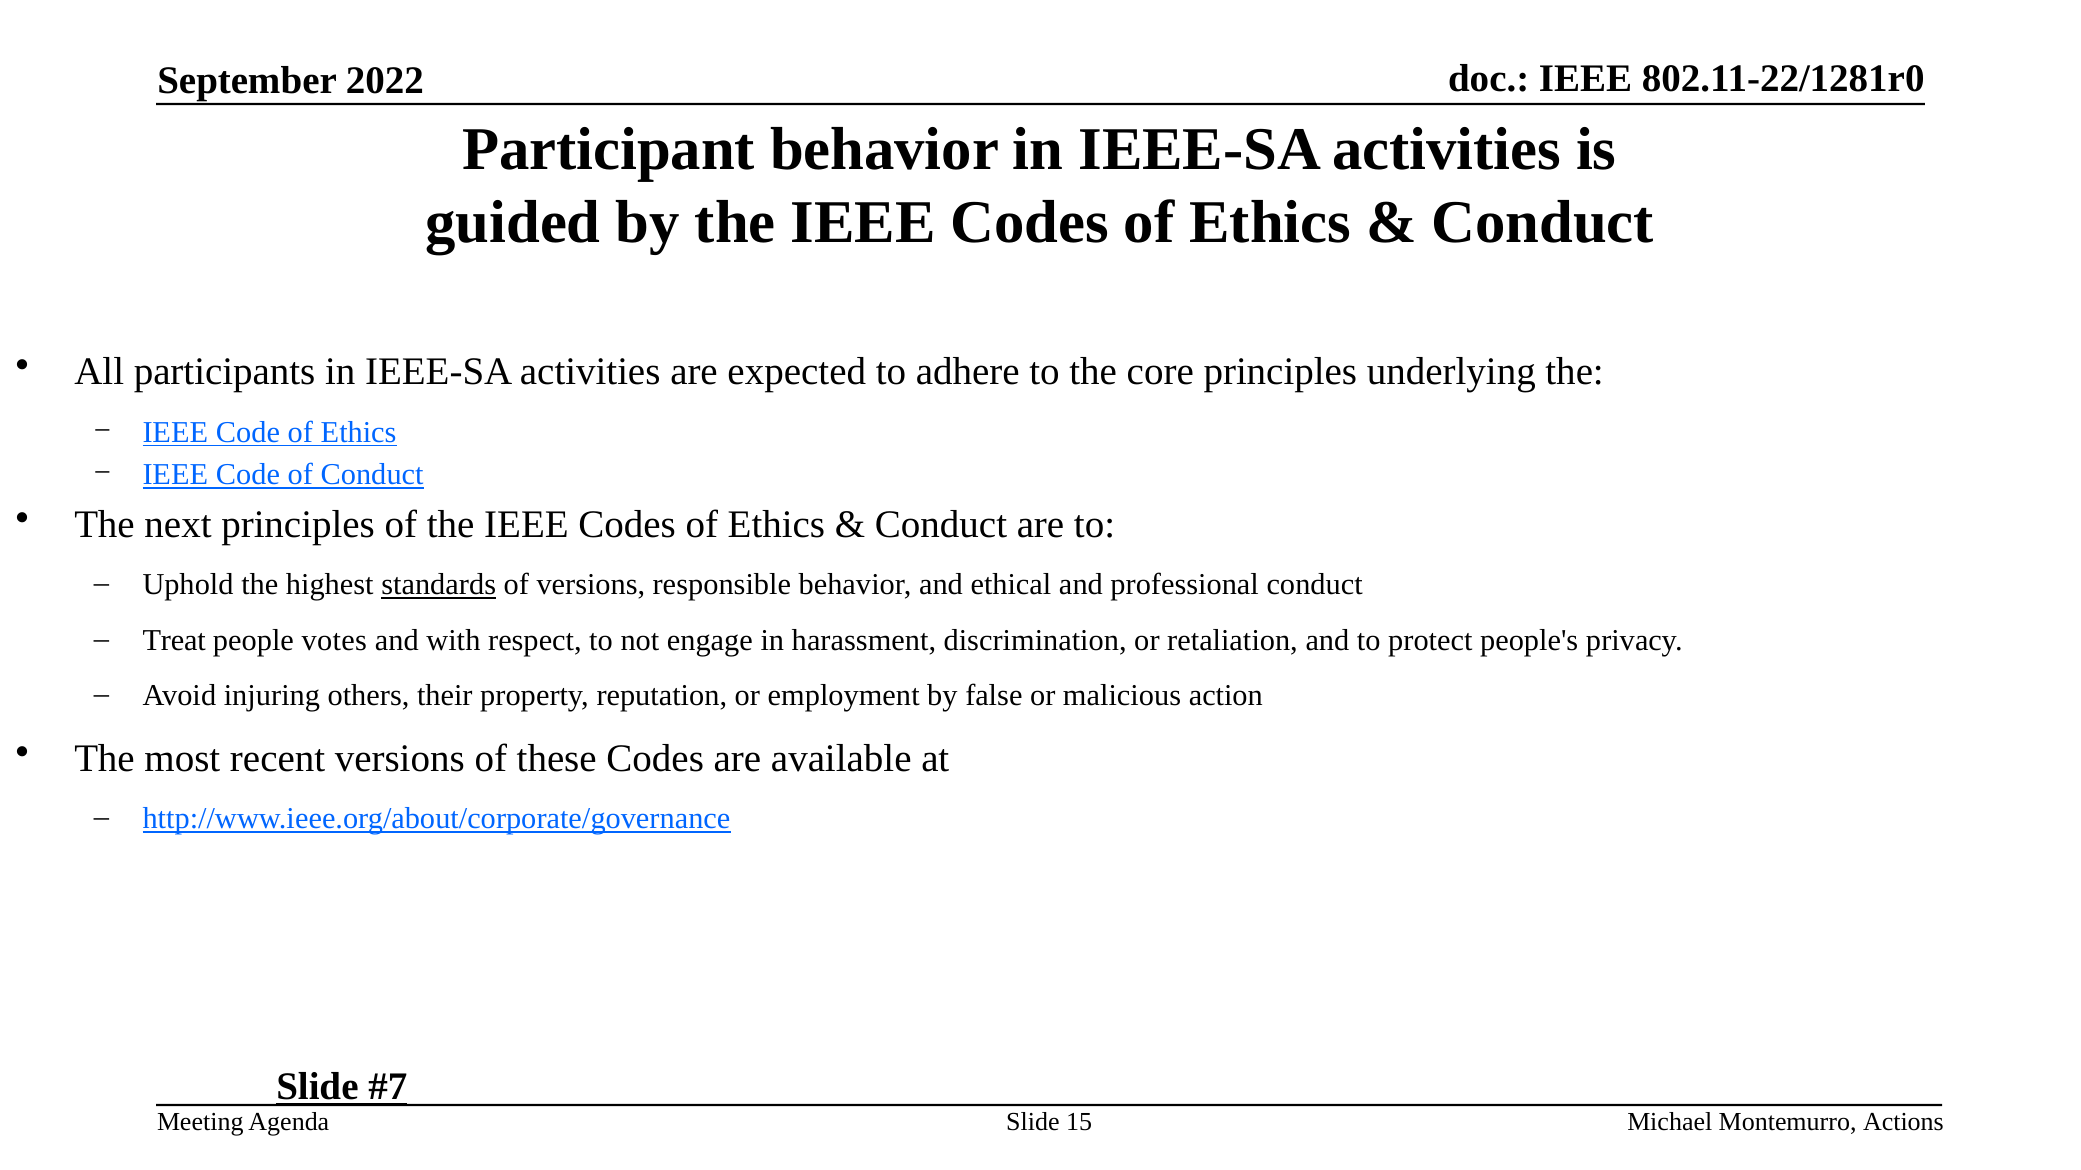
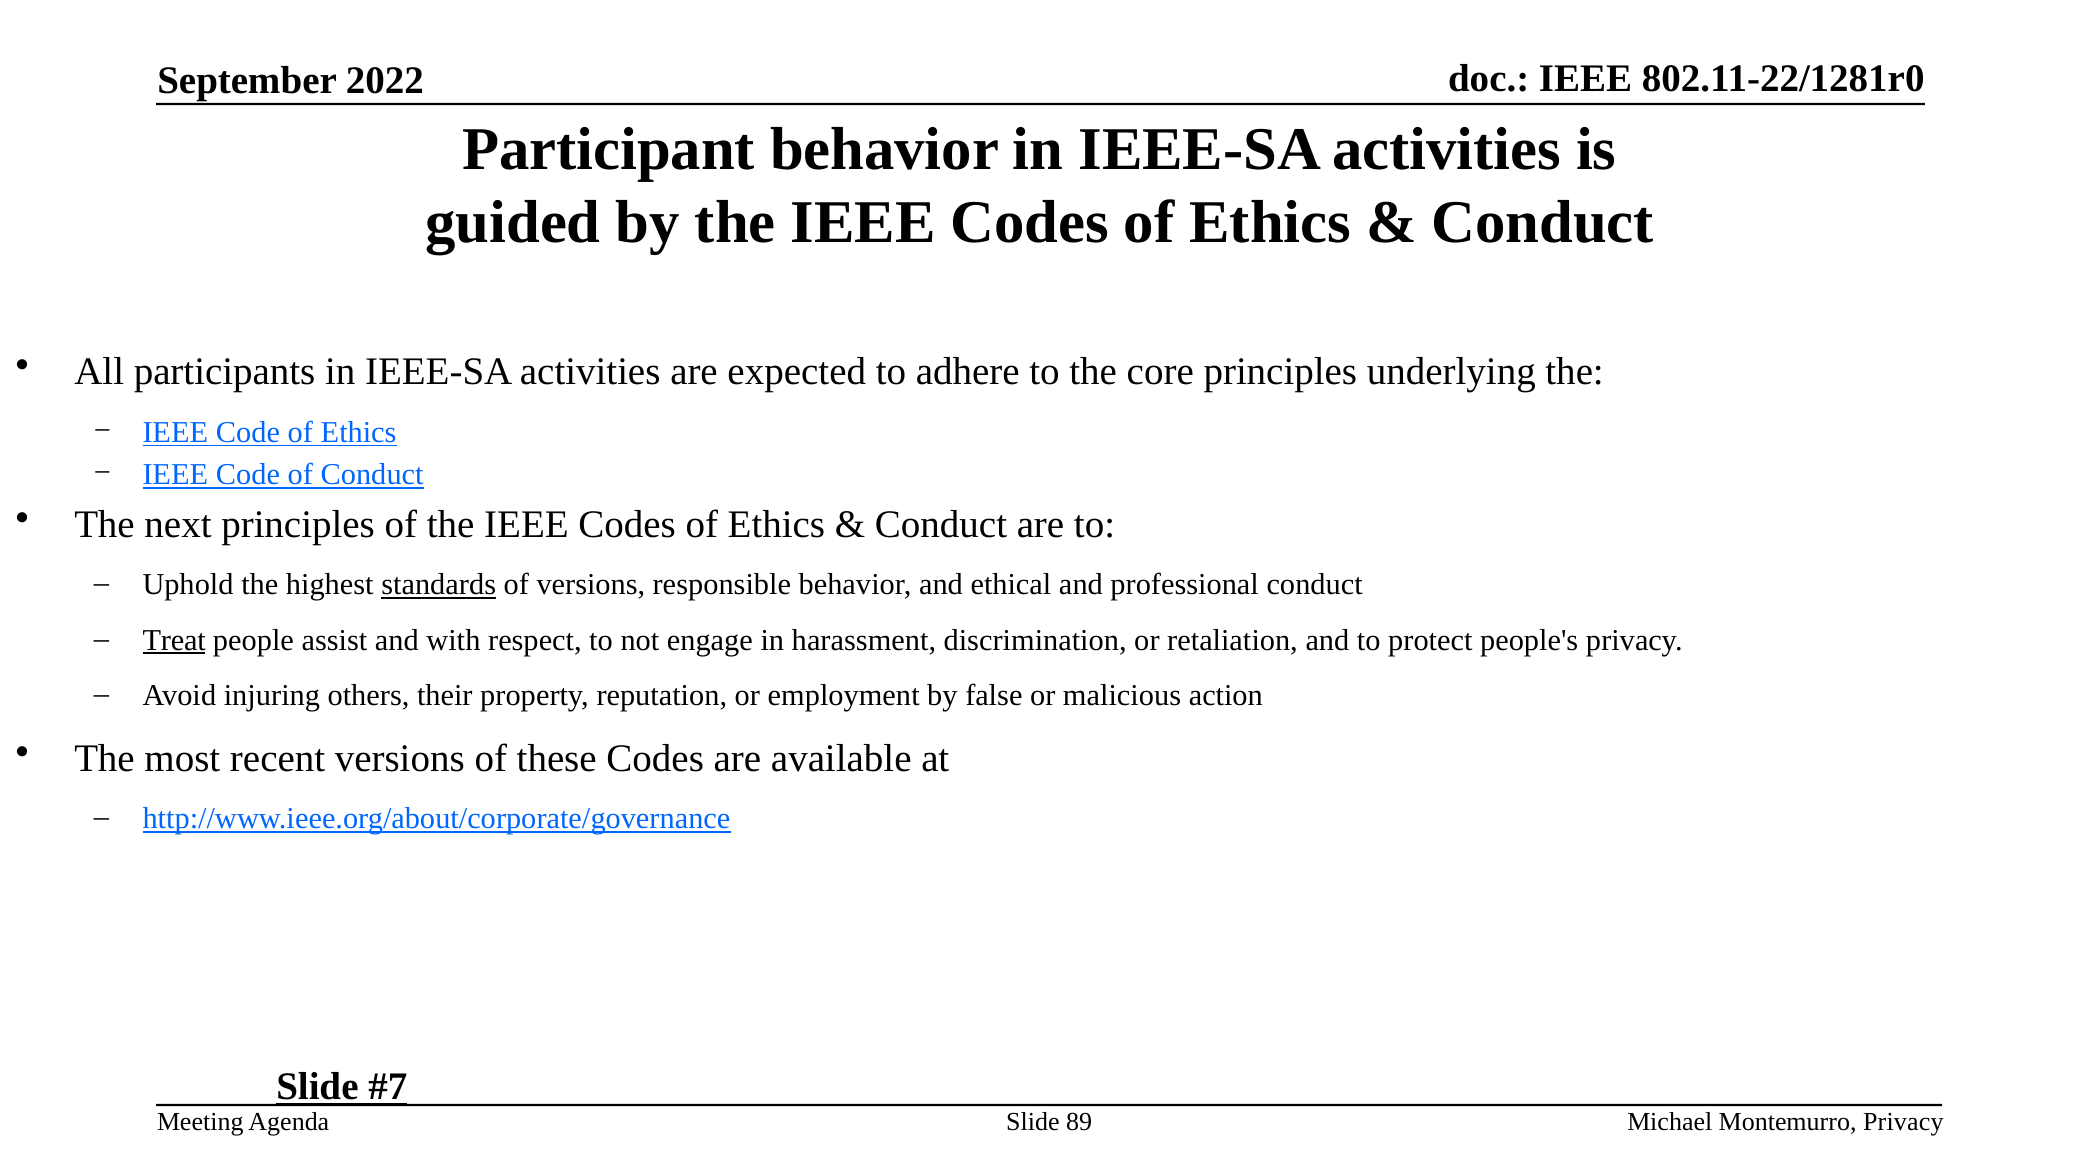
Treat underline: none -> present
votes: votes -> assist
15: 15 -> 89
Montemurro Actions: Actions -> Privacy
